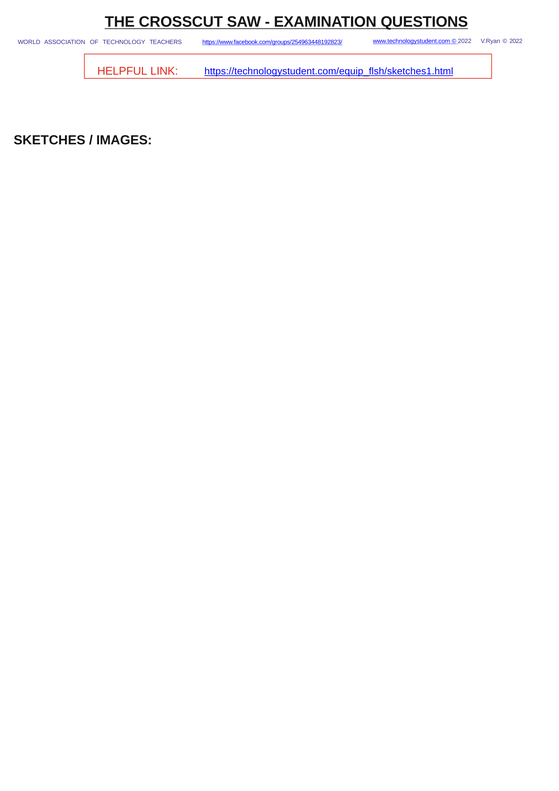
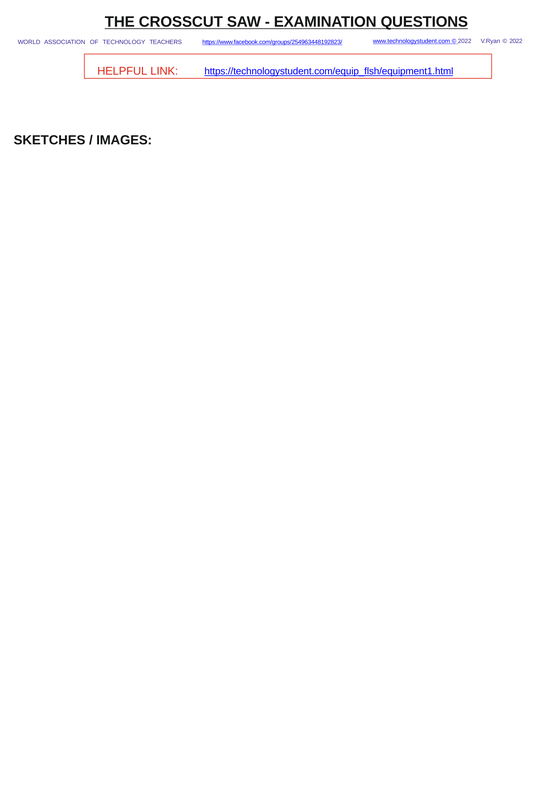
https://technologystudent.com/equip_ﬂsh/sketches1.html: https://technologystudent.com/equip_ﬂsh/sketches1.html -> https://technologystudent.com/equip_ﬂsh/equipment1.html
